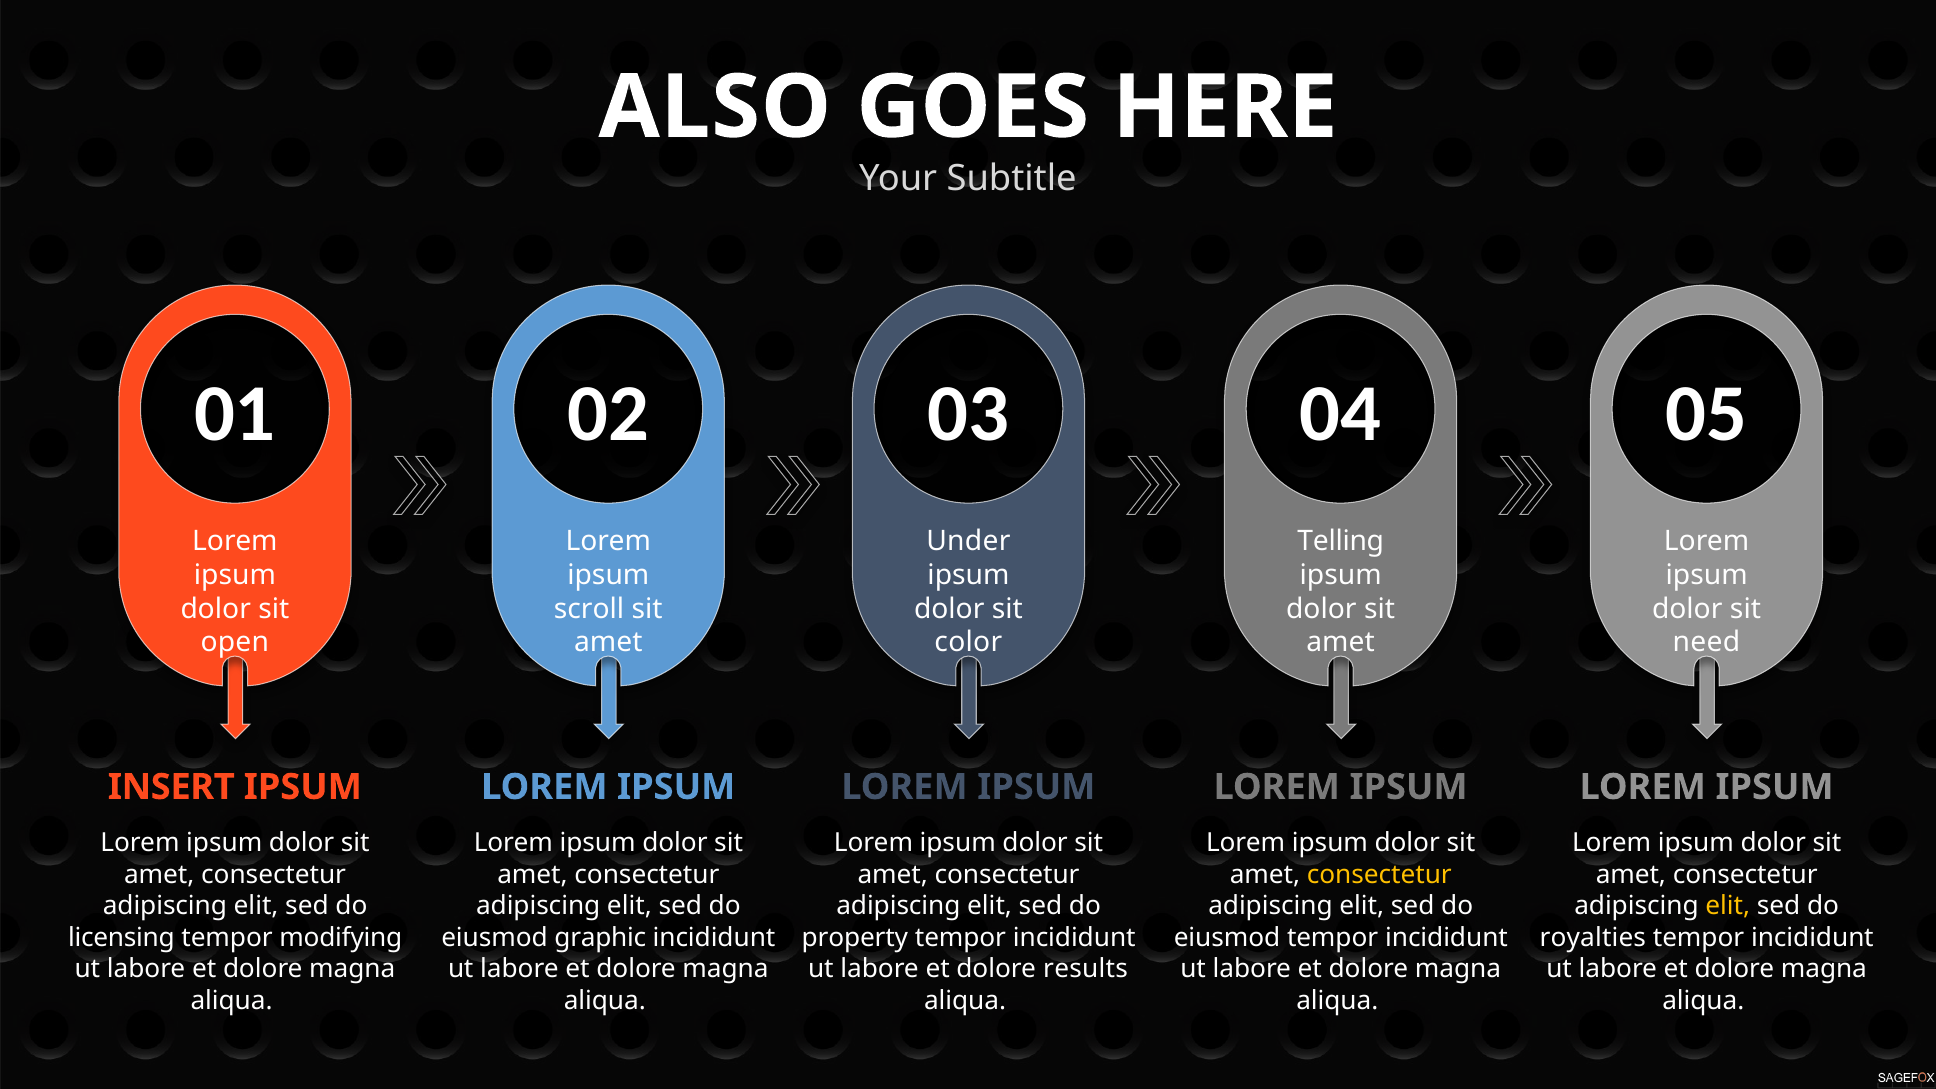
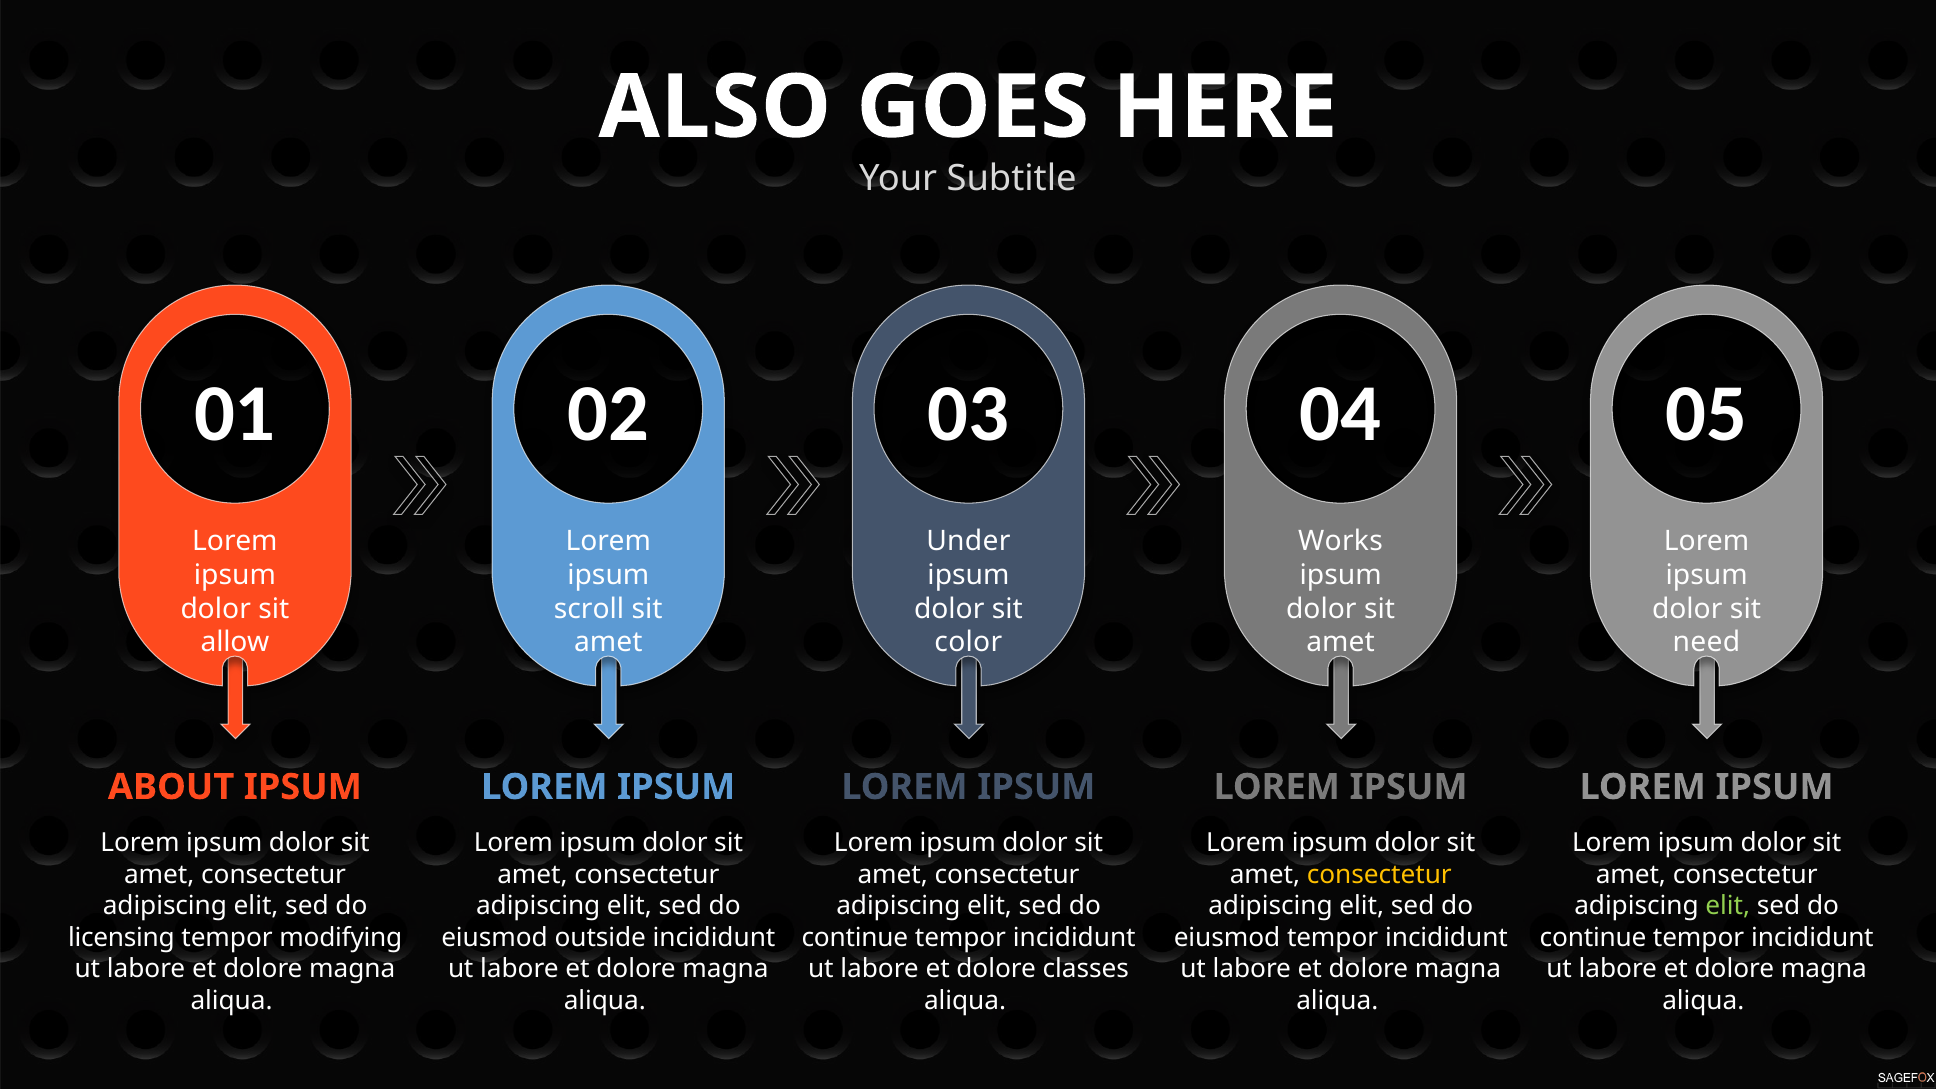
Telling: Telling -> Works
open: open -> allow
INSERT: INSERT -> ABOUT
elit at (1728, 906) colour: yellow -> light green
graphic: graphic -> outside
property at (855, 938): property -> continue
royalties at (1593, 938): royalties -> continue
results: results -> classes
